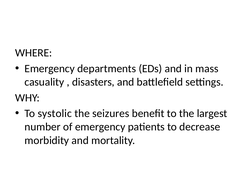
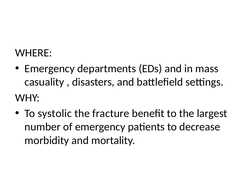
seizures: seizures -> fracture
